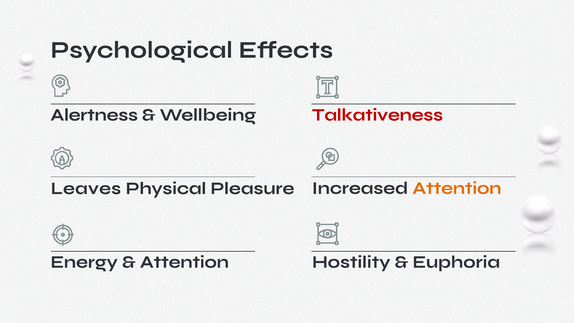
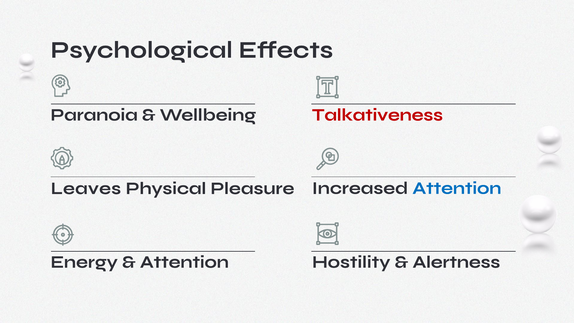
Alertness: Alertness -> Paranoia
Attention at (457, 188) colour: orange -> blue
Euphoria: Euphoria -> Alertness
